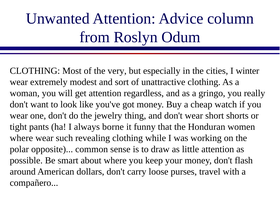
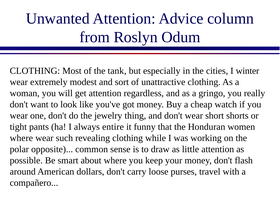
very: very -> tank
borne: borne -> entire
